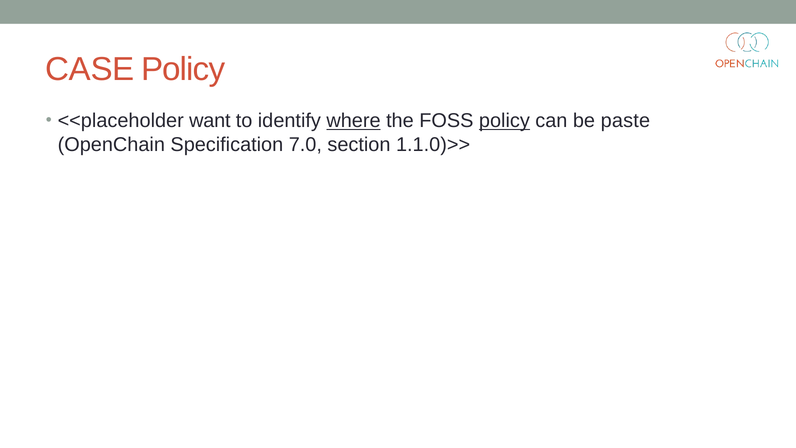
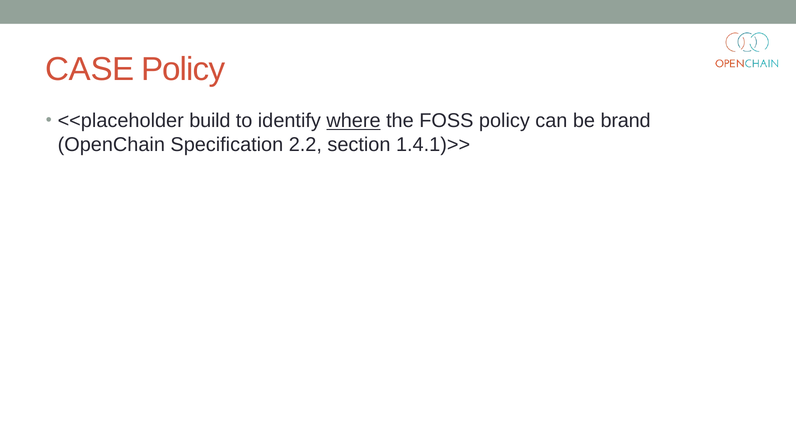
want: want -> build
policy at (504, 121) underline: present -> none
paste: paste -> brand
7.0: 7.0 -> 2.2
1.1.0)>>: 1.1.0)>> -> 1.4.1)>>
